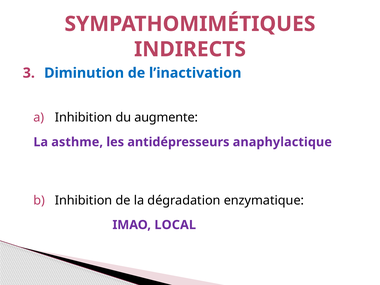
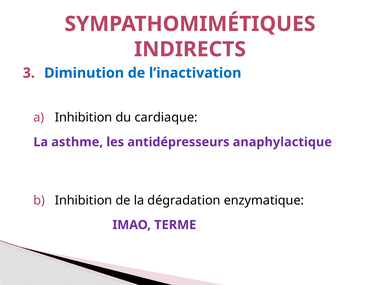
augmente: augmente -> cardiaque
LOCAL: LOCAL -> TERME
